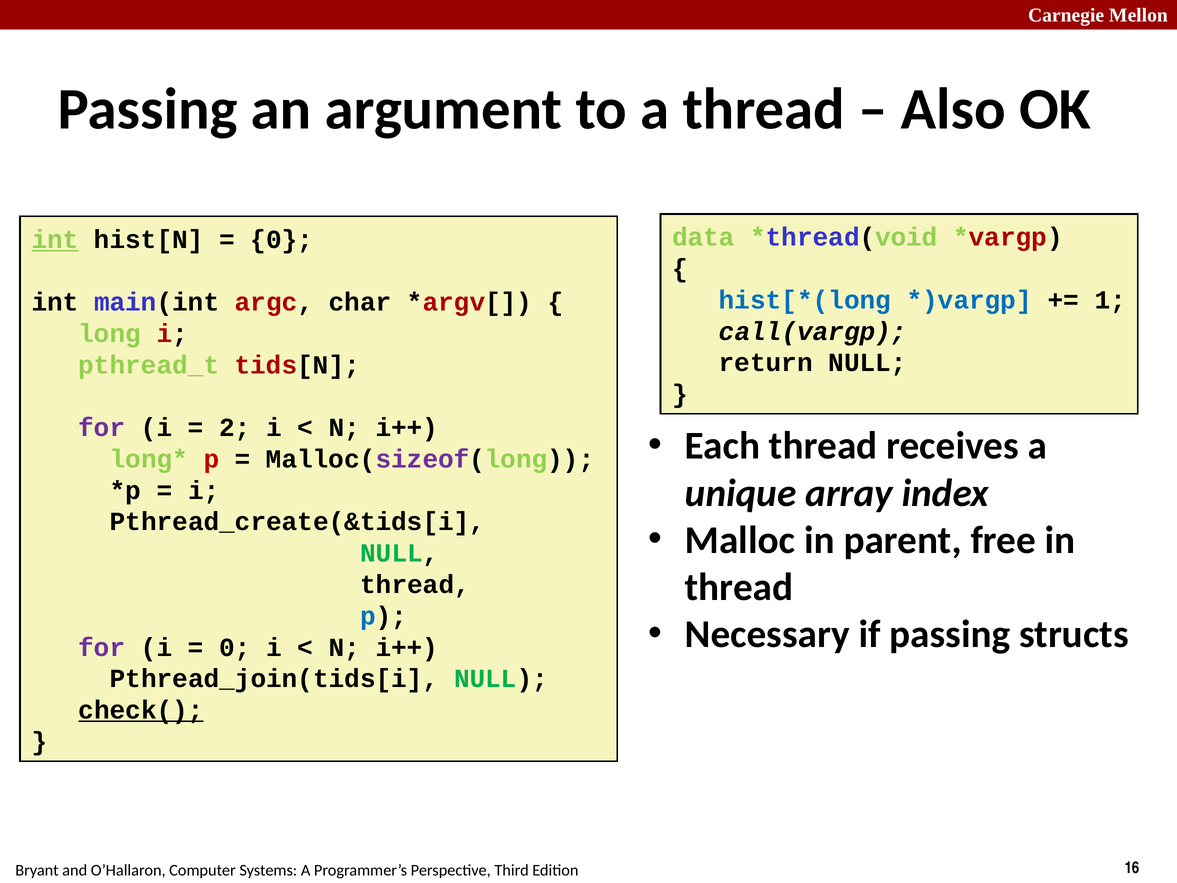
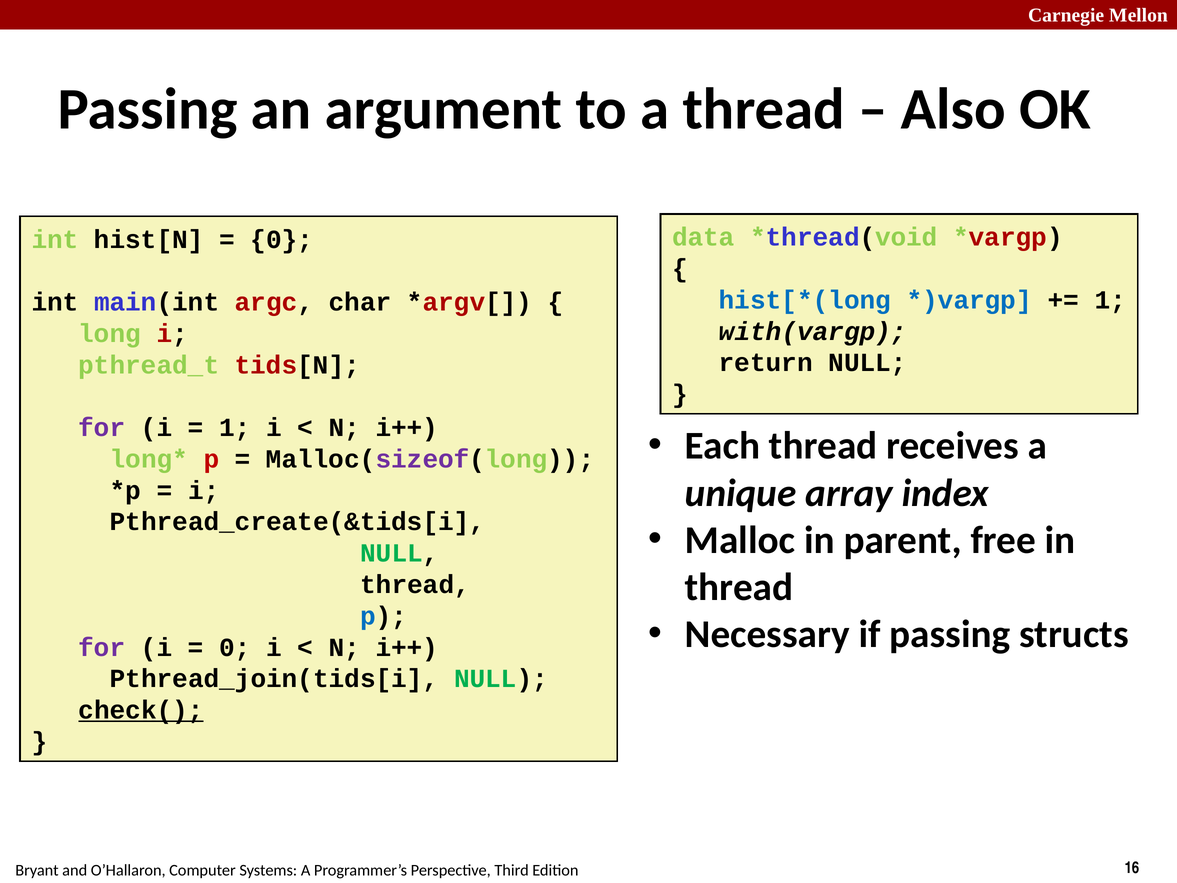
int at (55, 239) underline: present -> none
call(vargp: call(vargp -> with(vargp
2 at (235, 428): 2 -> 1
